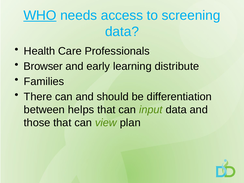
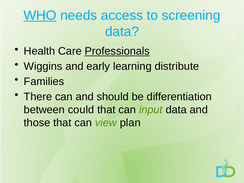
Professionals underline: none -> present
Browser: Browser -> Wiggins
helps: helps -> could
